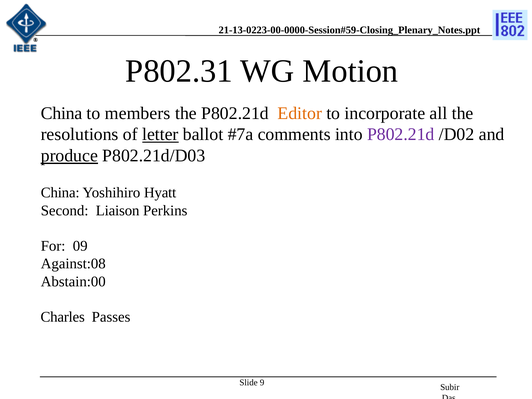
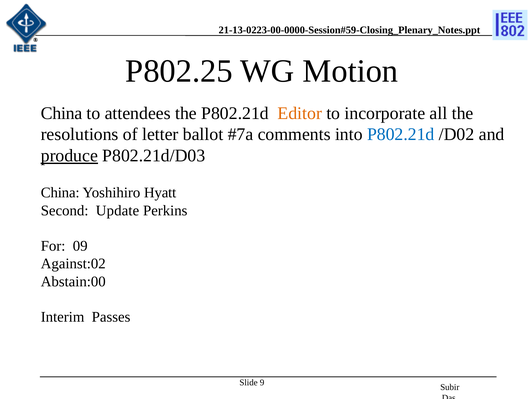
P802.31: P802.31 -> P802.25
members: members -> attendees
letter underline: present -> none
P802.21d at (401, 134) colour: purple -> blue
Liaison: Liaison -> Update
Against:08: Against:08 -> Against:02
Charles: Charles -> Interim
